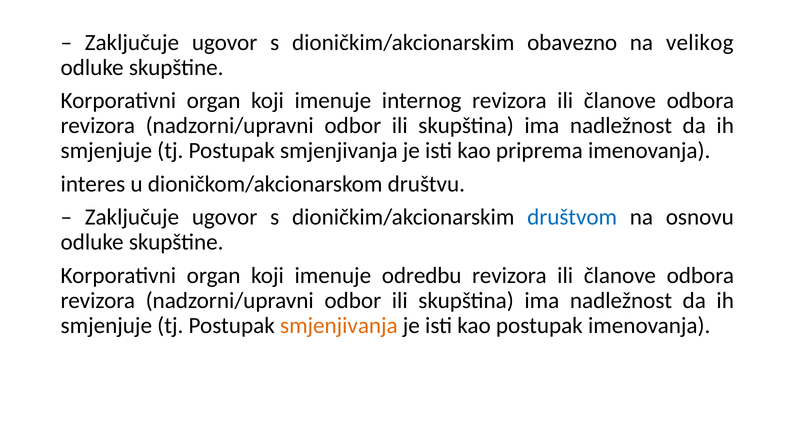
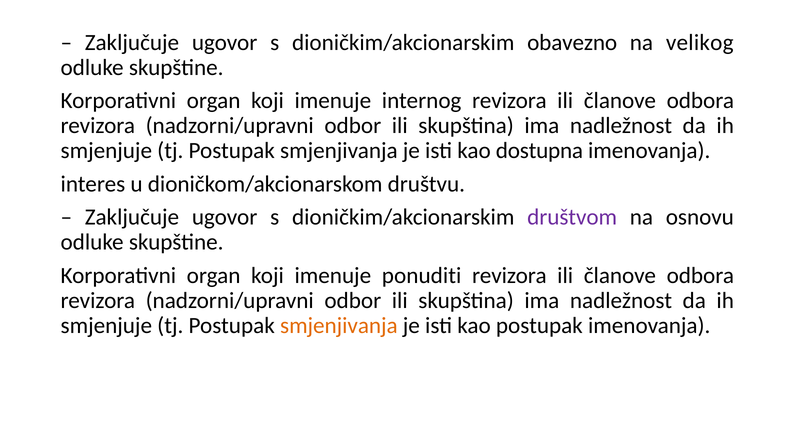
priprema: priprema -> dostupna
društvom colour: blue -> purple
odredbu: odredbu -> ponuditi
